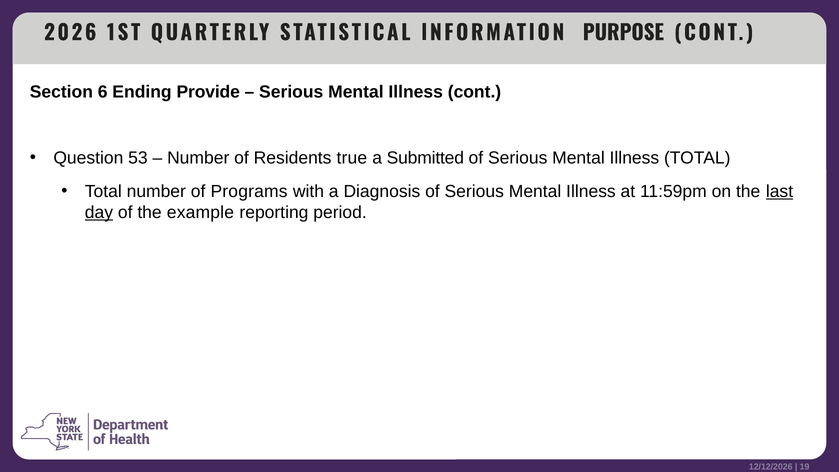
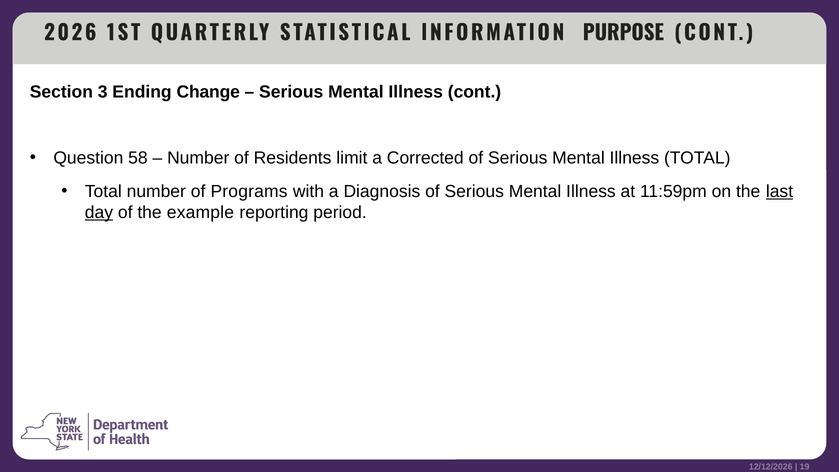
6: 6 -> 3
Provide: Provide -> Change
53: 53 -> 58
true: true -> limit
Submitted: Submitted -> Corrected
